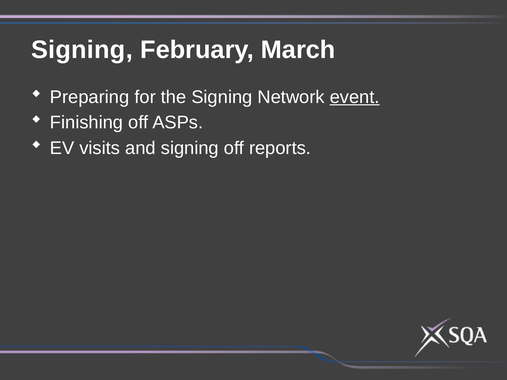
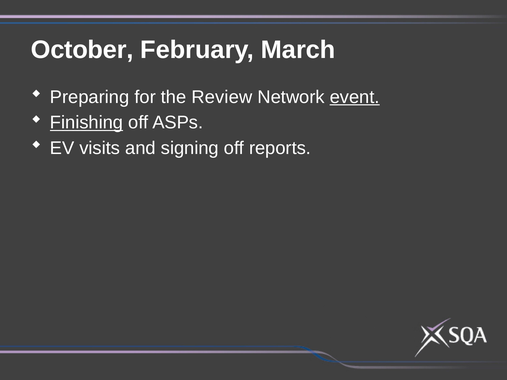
Signing at (82, 50): Signing -> October
the Signing: Signing -> Review
Finishing underline: none -> present
